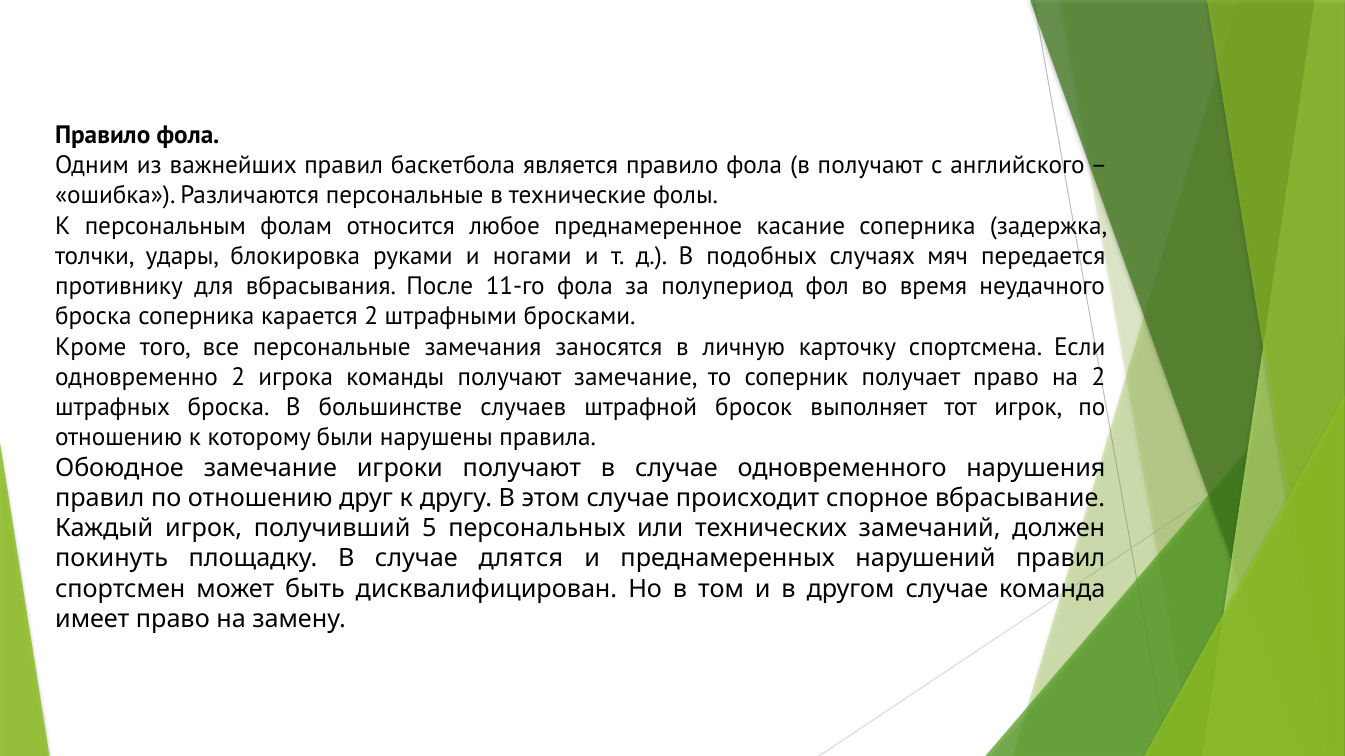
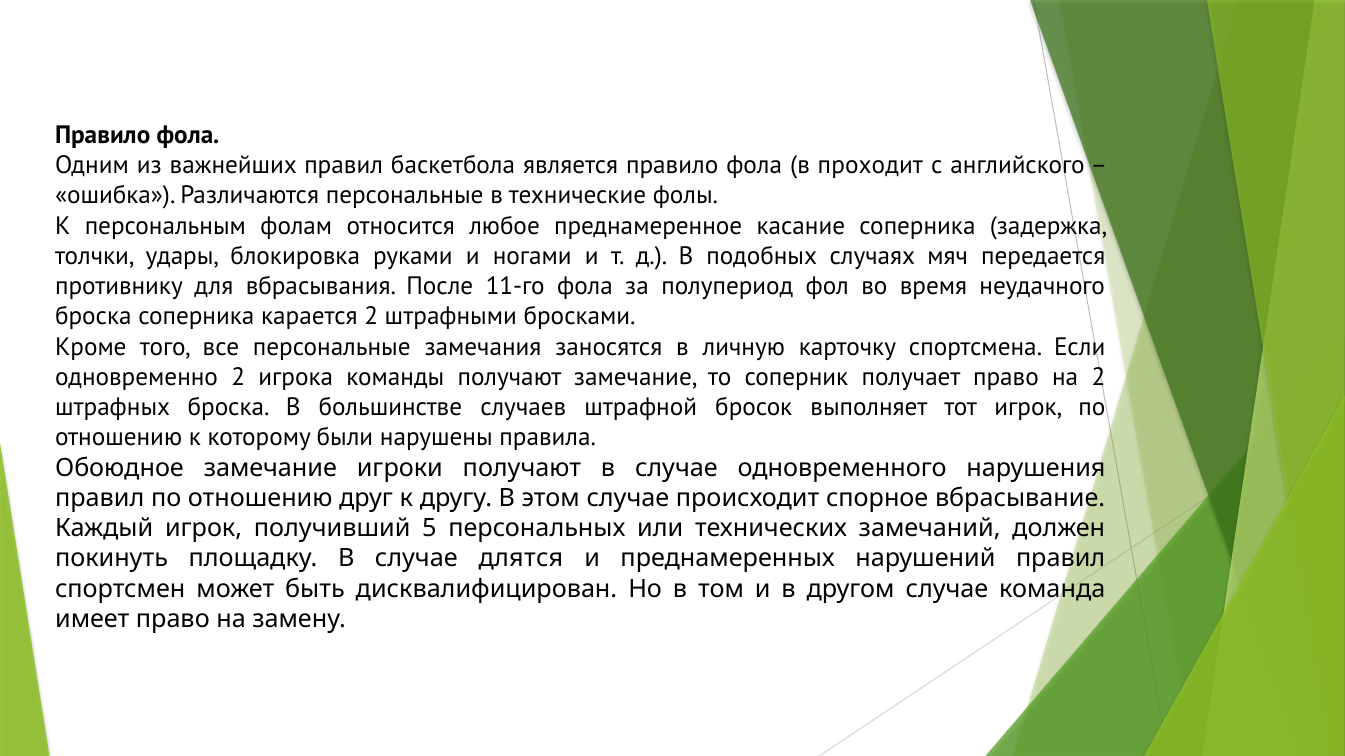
в получают: получают -> проходит
